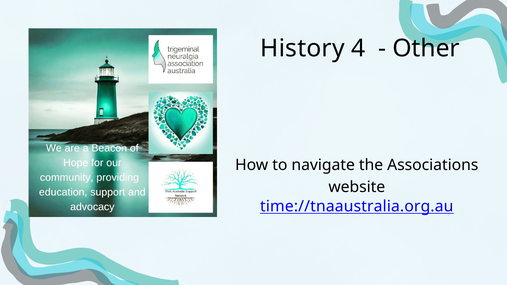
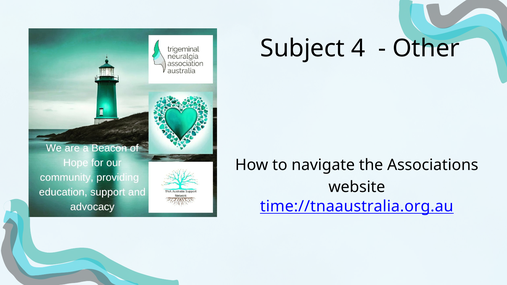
History: History -> Subject
